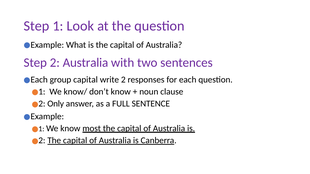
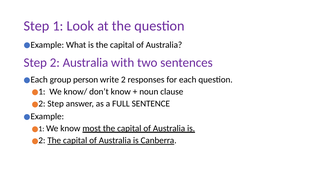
group capital: capital -> person
Only at (56, 104): Only -> Step
